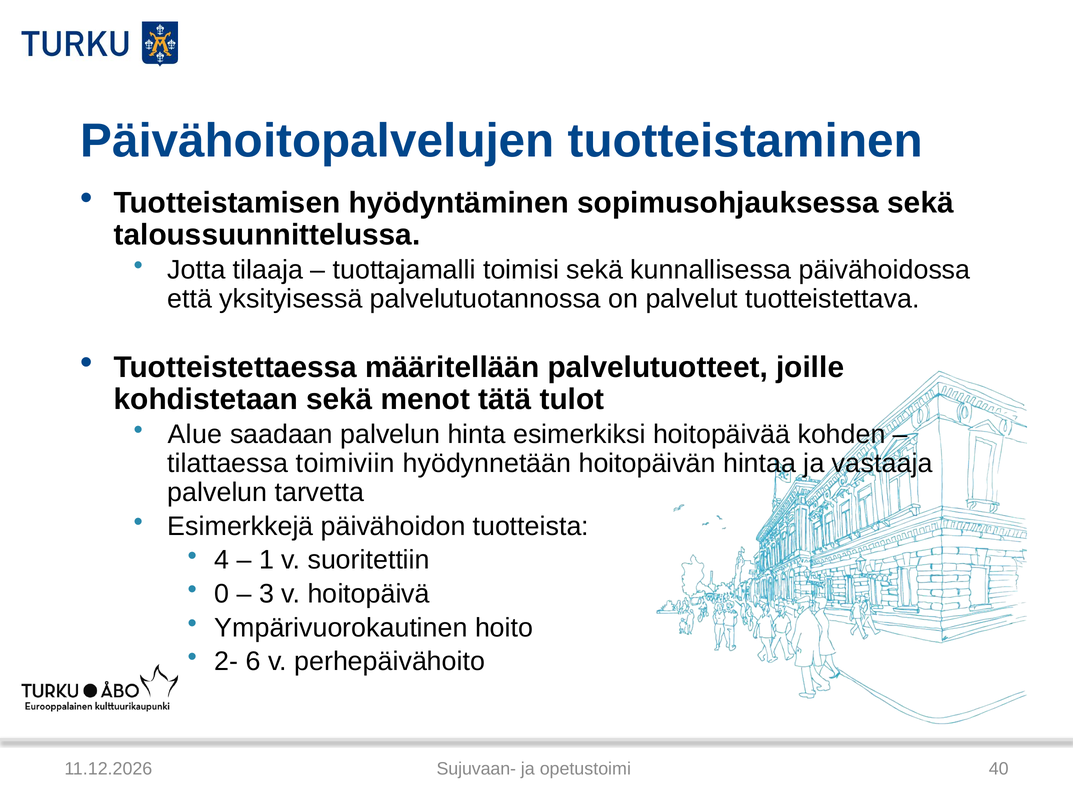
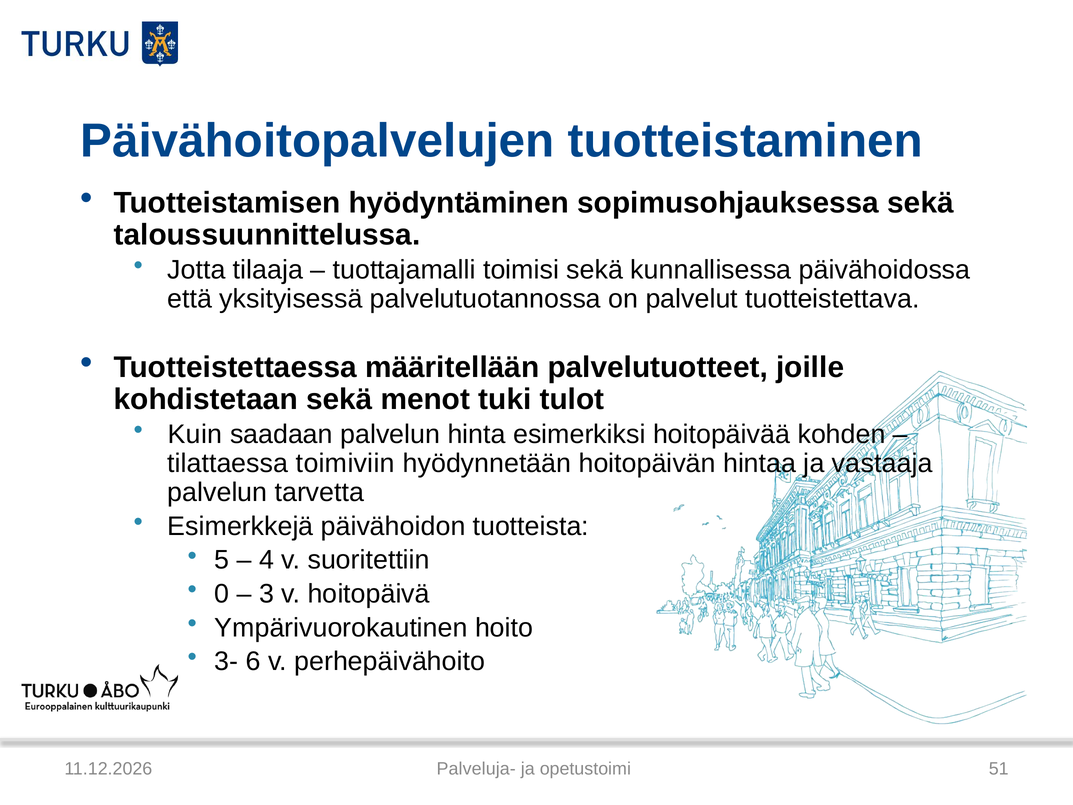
tätä: tätä -> tuki
Alue: Alue -> Kuin
4: 4 -> 5
1: 1 -> 4
2-: 2- -> 3-
Sujuvaan-: Sujuvaan- -> Palveluja-
40: 40 -> 51
